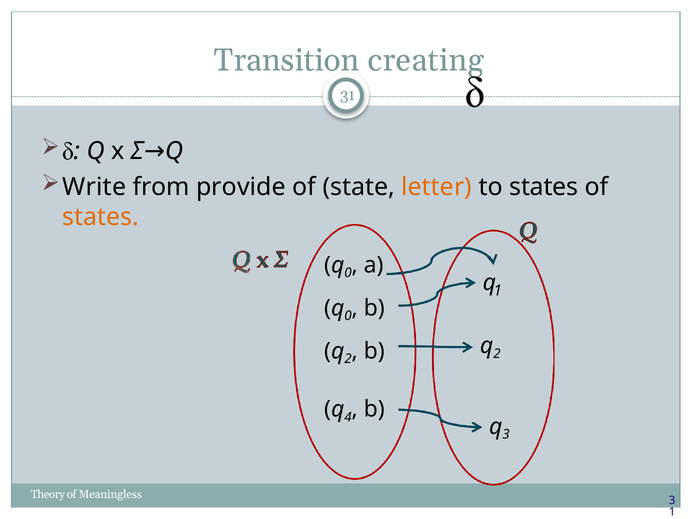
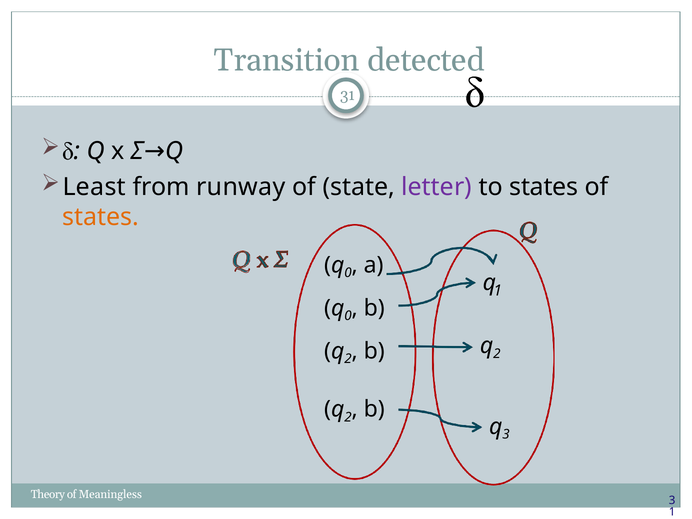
creating: creating -> detected
Write: Write -> Least
provide: provide -> runway
letter colour: orange -> purple
4 at (348, 417): 4 -> 2
